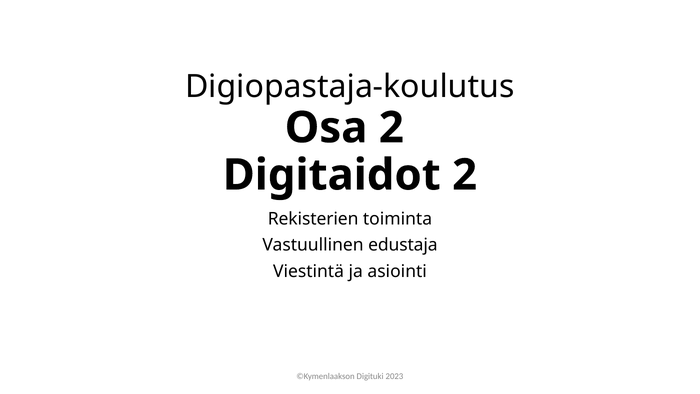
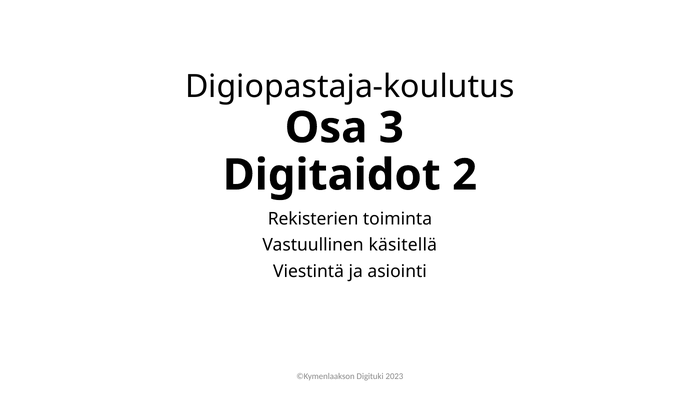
Osa 2: 2 -> 3
edustaja: edustaja -> käsitellä
